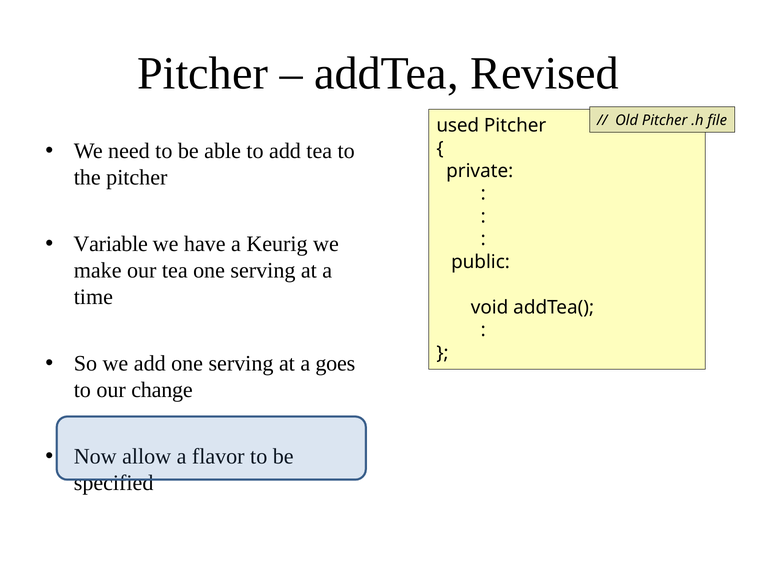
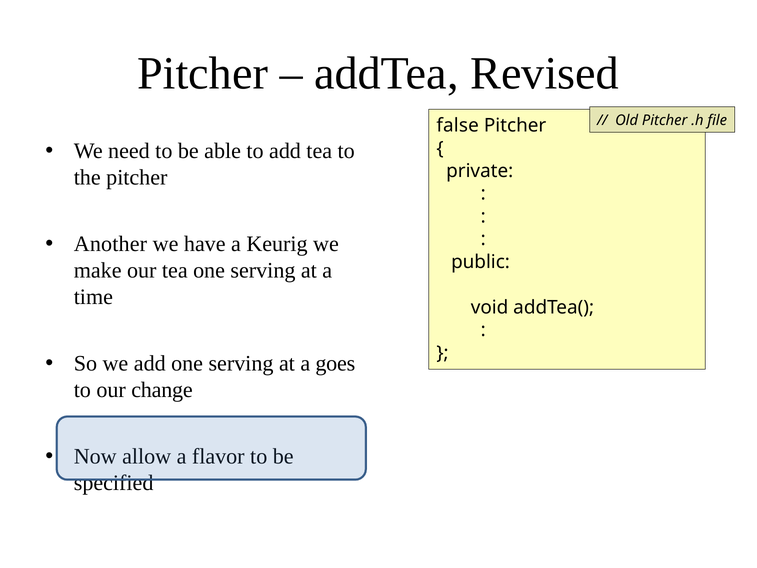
used: used -> false
Variable: Variable -> Another
